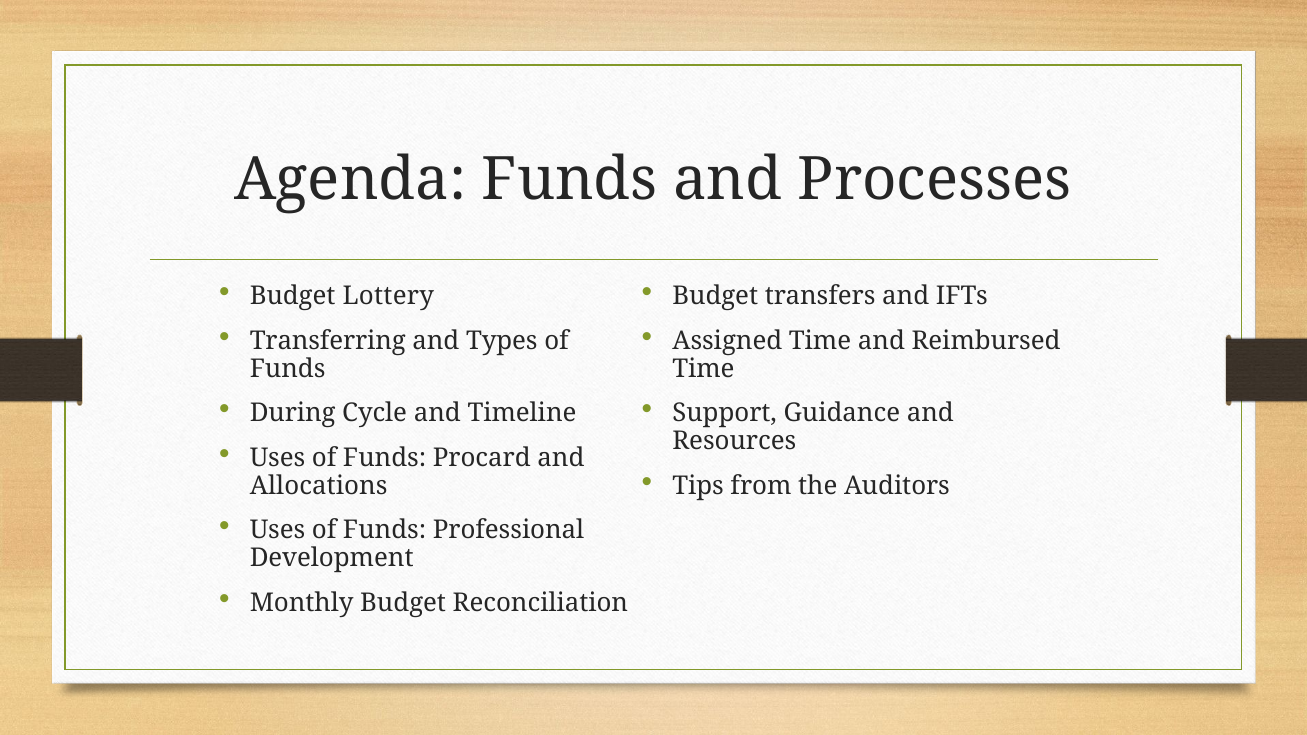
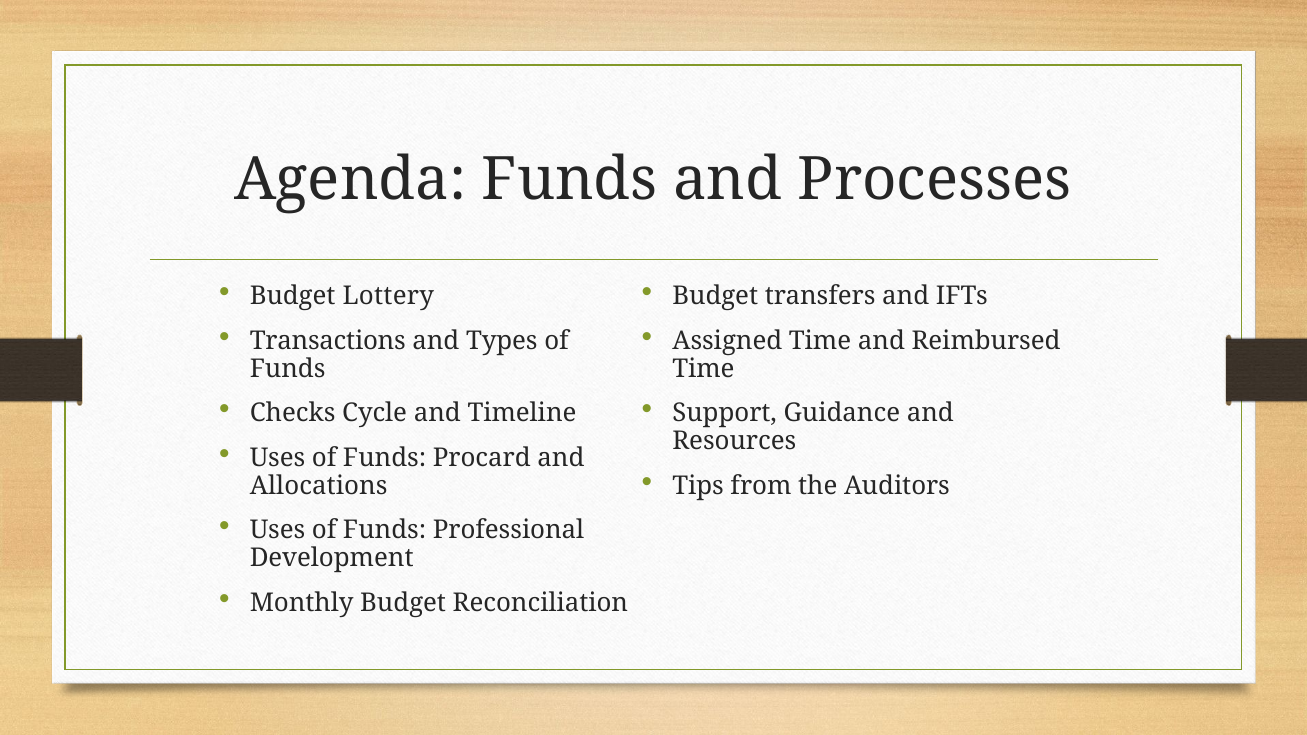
Transferring: Transferring -> Transactions
During: During -> Checks
